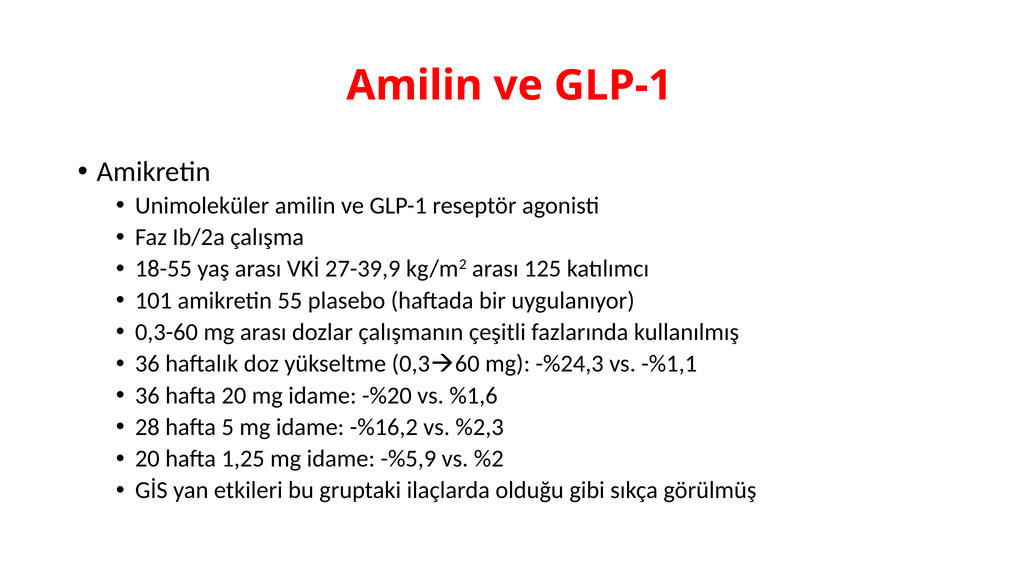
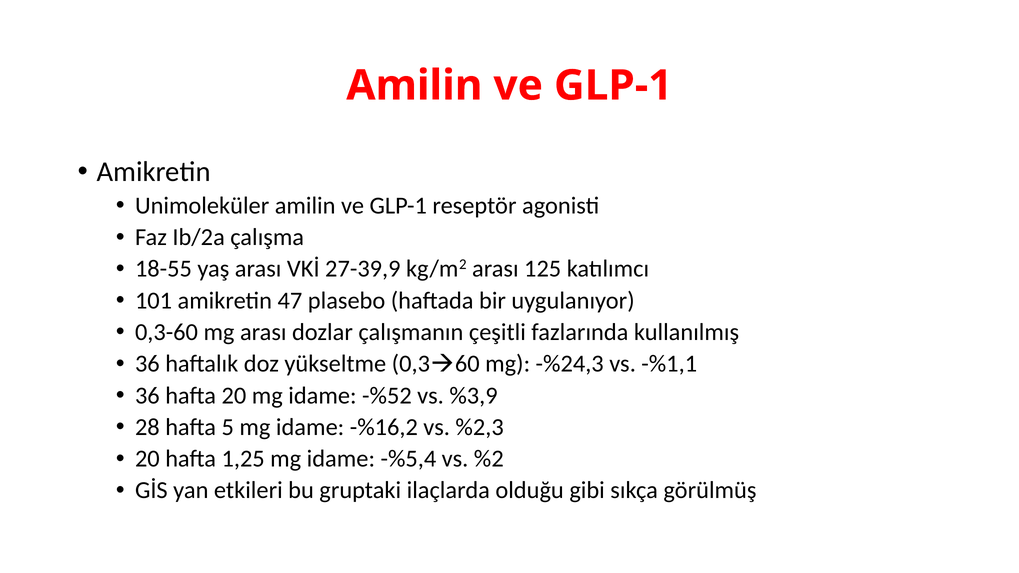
55: 55 -> 47
-%20: -%20 -> -%52
%1,6: %1,6 -> %3,9
-%5,9: -%5,9 -> -%5,4
